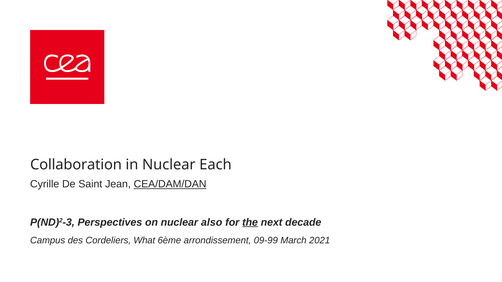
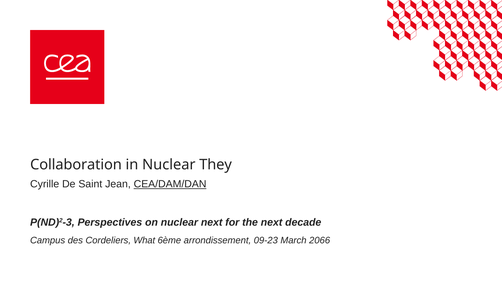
Each: Each -> They
nuclear also: also -> next
the underline: present -> none
09-99: 09-99 -> 09-23
2021: 2021 -> 2066
